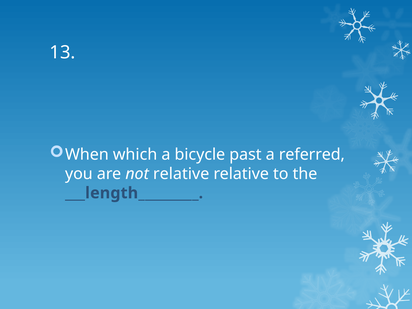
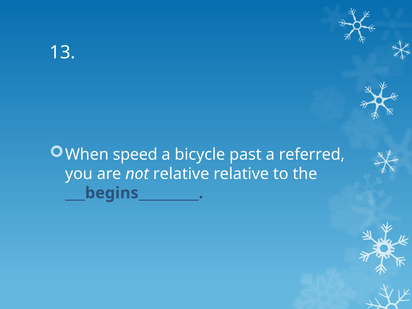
which: which -> speed
___length_________: ___length_________ -> ___begins_________
